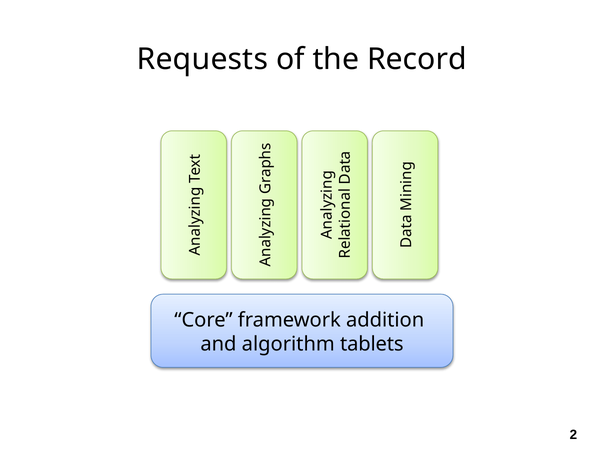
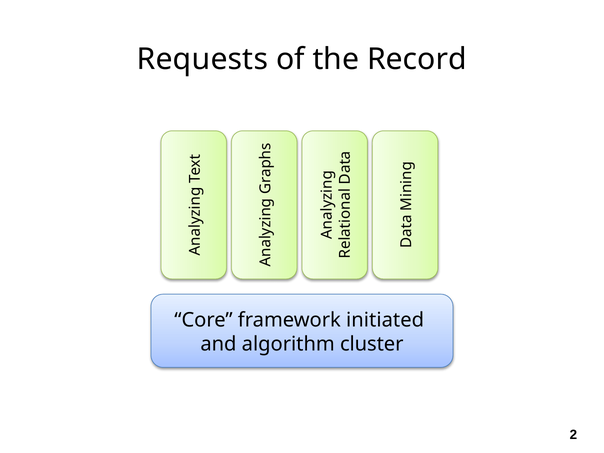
addition: addition -> initiated
tablets: tablets -> cluster
